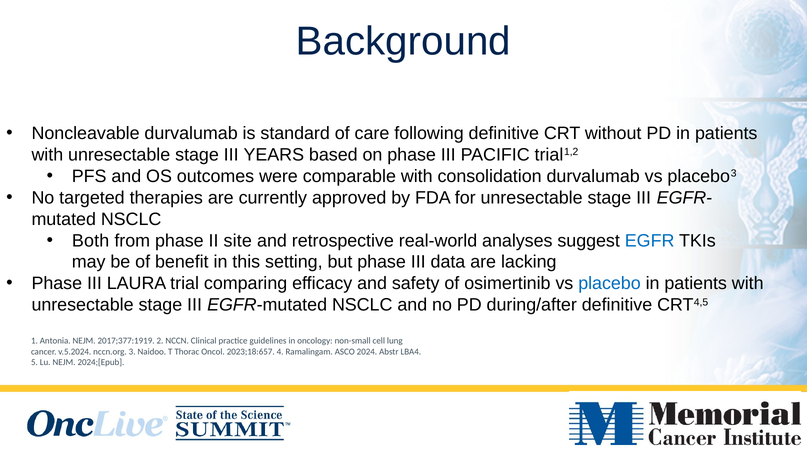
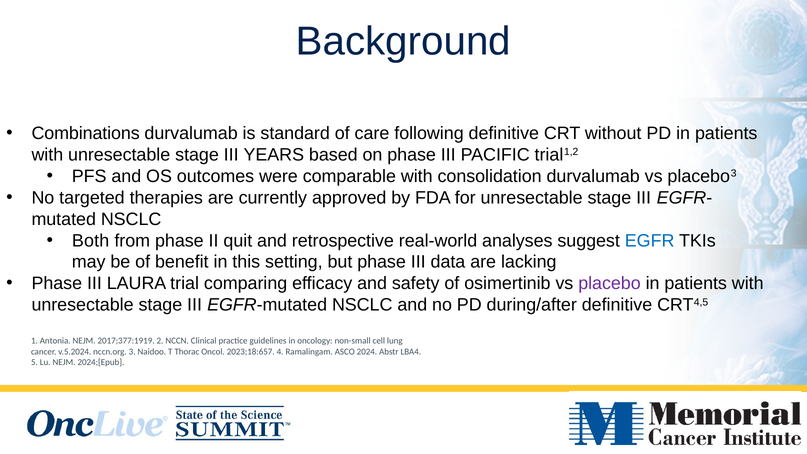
Noncleavable: Noncleavable -> Combinations
site: site -> quit
placebo colour: blue -> purple
